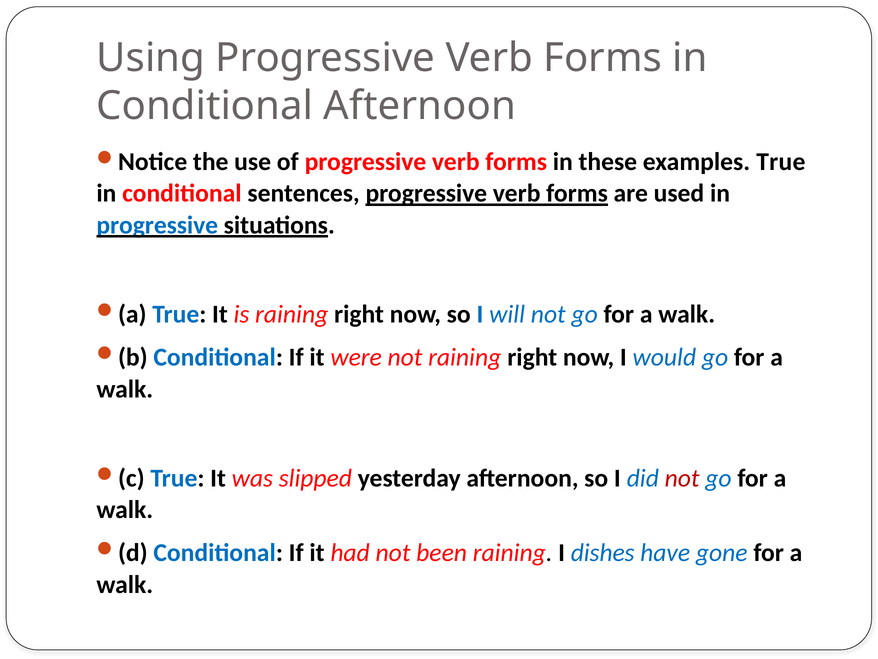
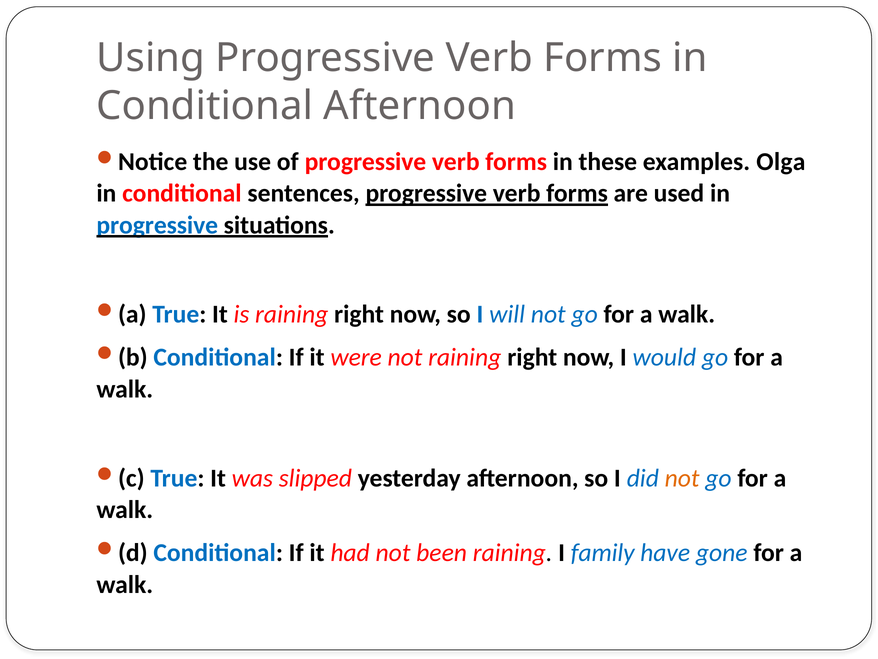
examples True: True -> Olga
not at (682, 478) colour: red -> orange
dishes: dishes -> family
